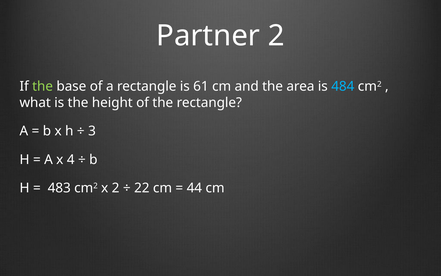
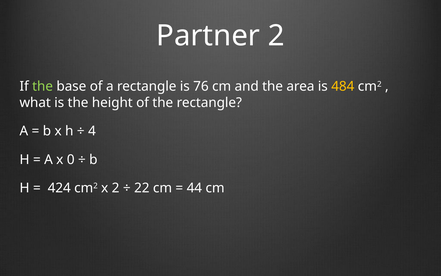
61: 61 -> 76
484 colour: light blue -> yellow
3: 3 -> 4
4: 4 -> 0
483: 483 -> 424
